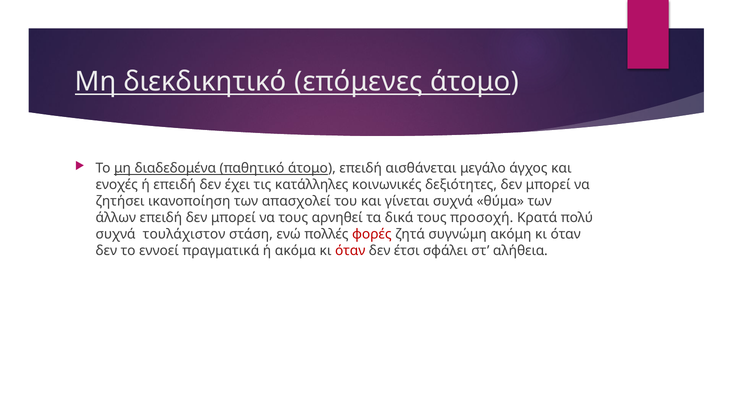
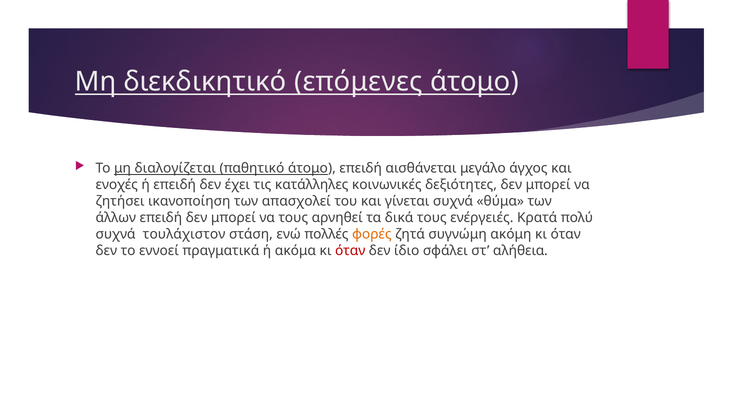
διαδεδομένα: διαδεδομένα -> διαλογίζεται
προσοχή: προσοχή -> ενέργειές
φορές colour: red -> orange
έτσι: έτσι -> ίδιο
